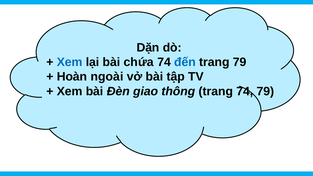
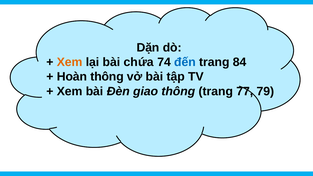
Xem at (70, 62) colour: blue -> orange
trang 79: 79 -> 84
Hoàn ngoài: ngoài -> thông
trang 74: 74 -> 77
